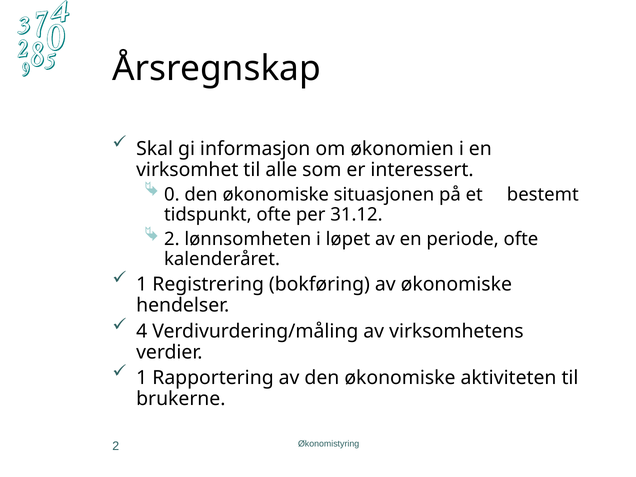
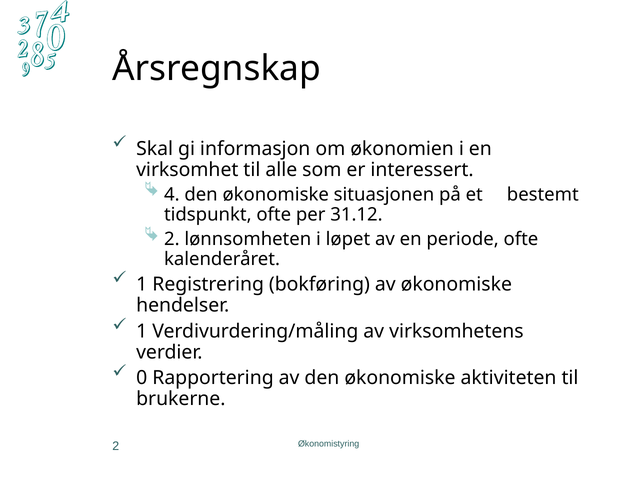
0: 0 -> 4
4 at (142, 331): 4 -> 1
1 at (142, 378): 1 -> 0
